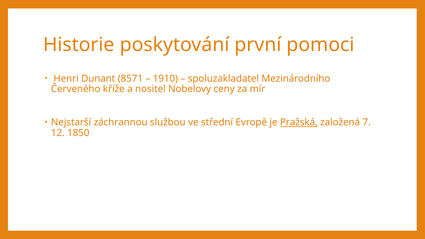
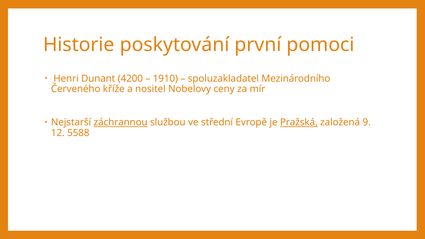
8571: 8571 -> 4200
záchrannou underline: none -> present
7: 7 -> 9
1850: 1850 -> 5588
